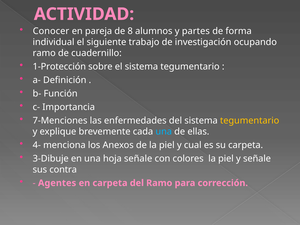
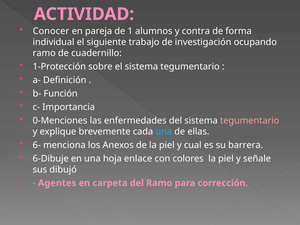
8: 8 -> 1
partes: partes -> contra
7-Menciones: 7-Menciones -> 0-Menciones
tegumentario at (250, 121) colour: yellow -> pink
4-: 4- -> 6-
su carpeta: carpeta -> barrera
3-Dibuje: 3-Dibuje -> 6-Dibuje
hoja señale: señale -> enlace
contra: contra -> dibujó
